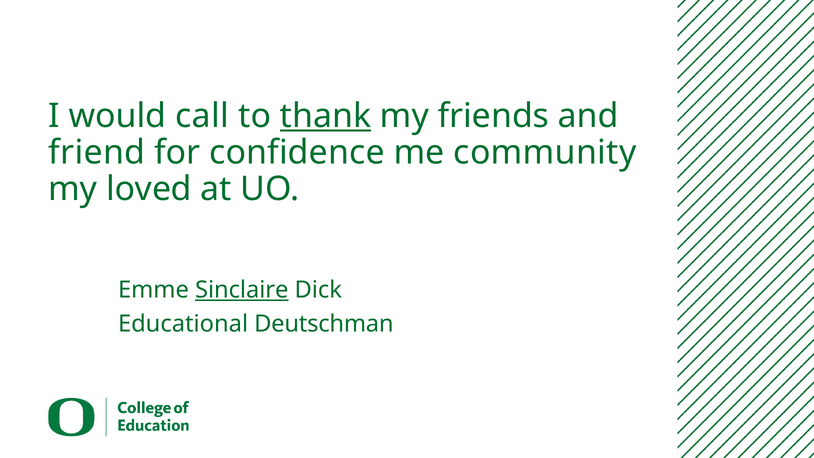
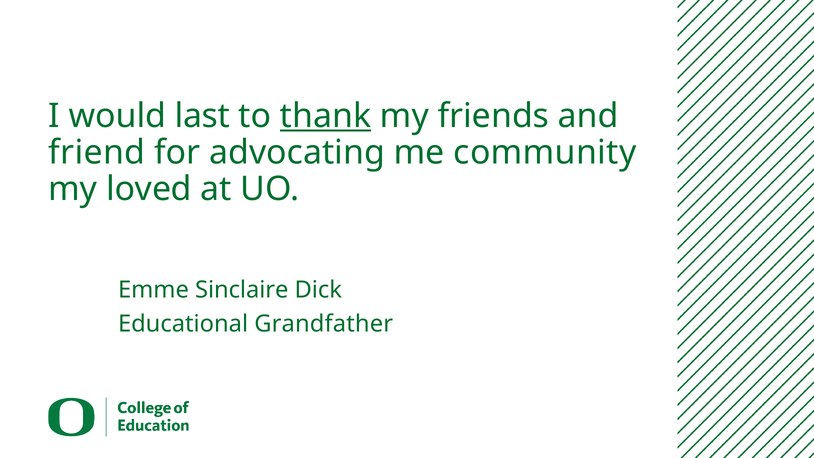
call: call -> last
confidence: confidence -> advocating
Sinclaire underline: present -> none
Deutschman: Deutschman -> Grandfather
